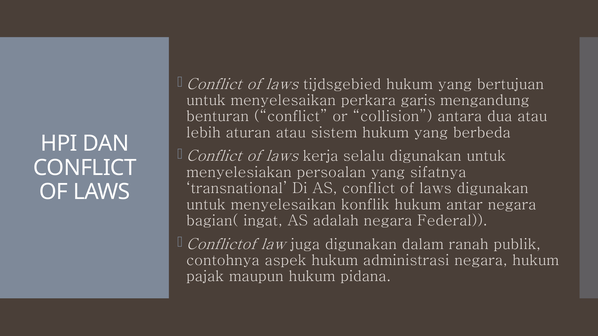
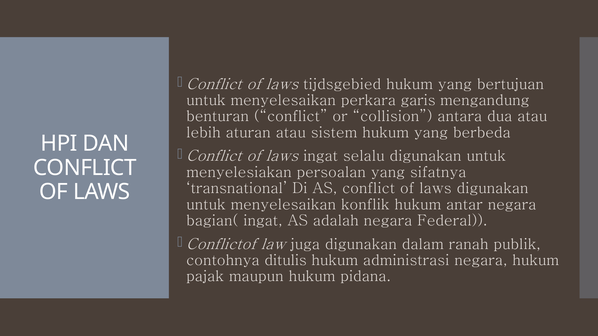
laws kerja: kerja -> ingat
aspek: aspek -> ditulis
